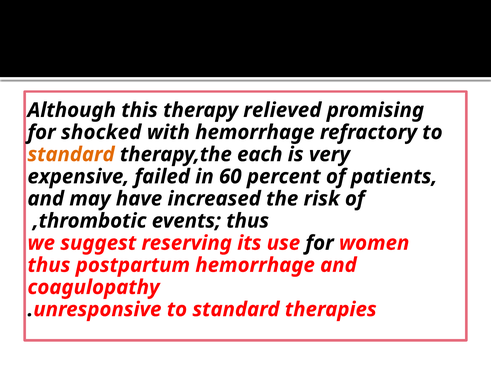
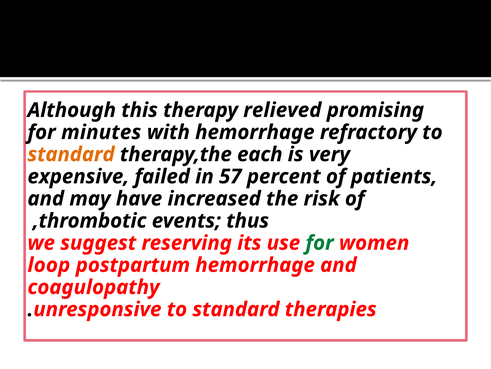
shocked: shocked -> minutes
60: 60 -> 57
for at (320, 243) colour: black -> green
thus at (49, 265): thus -> loop
